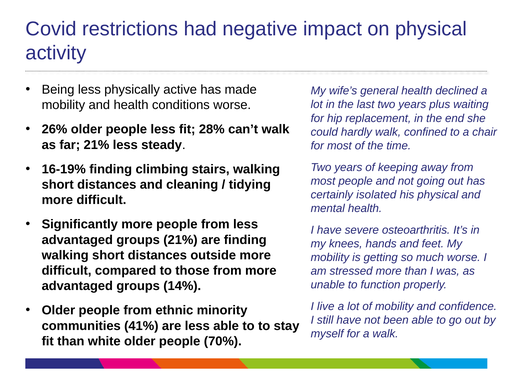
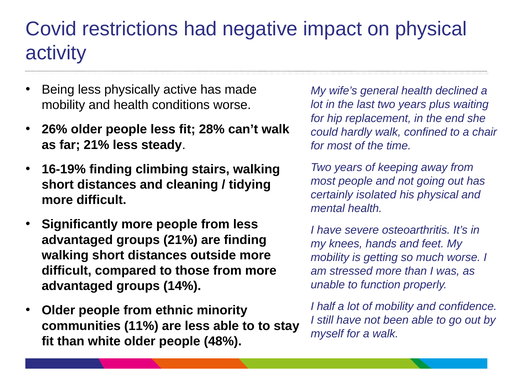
live: live -> half
41%: 41% -> 11%
70%: 70% -> 48%
